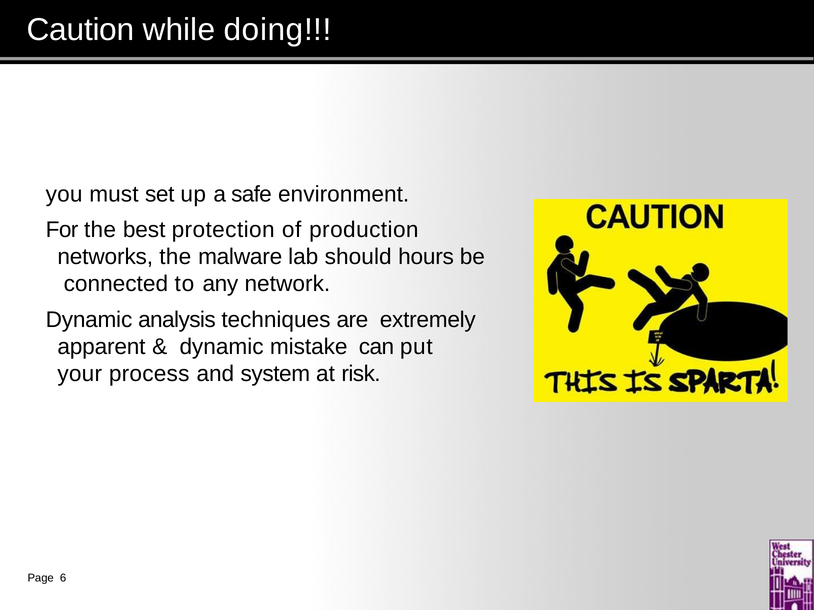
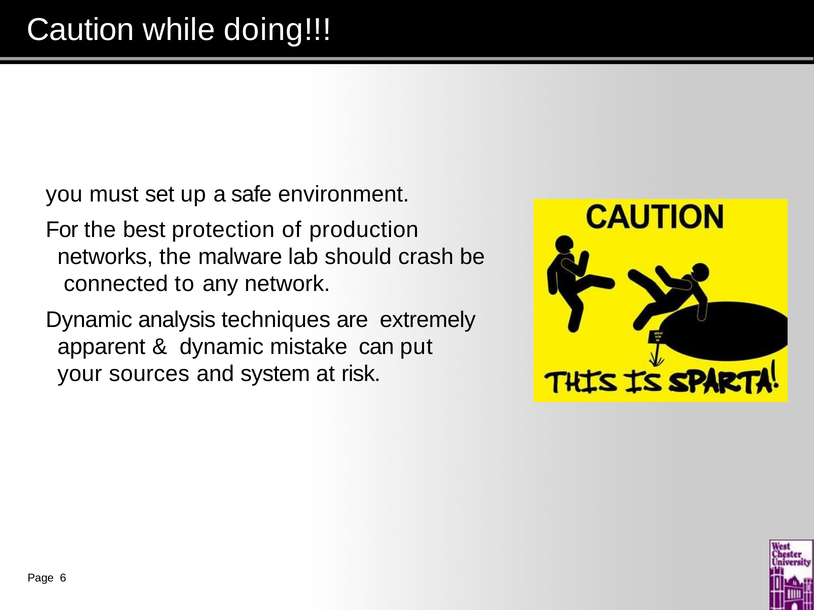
hours: hours -> crash
process: process -> sources
